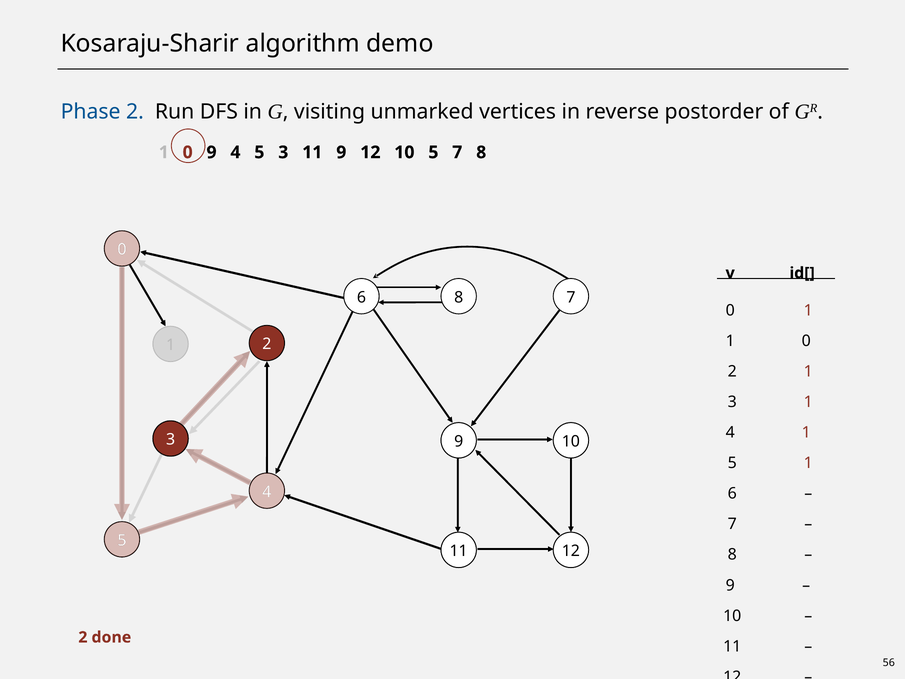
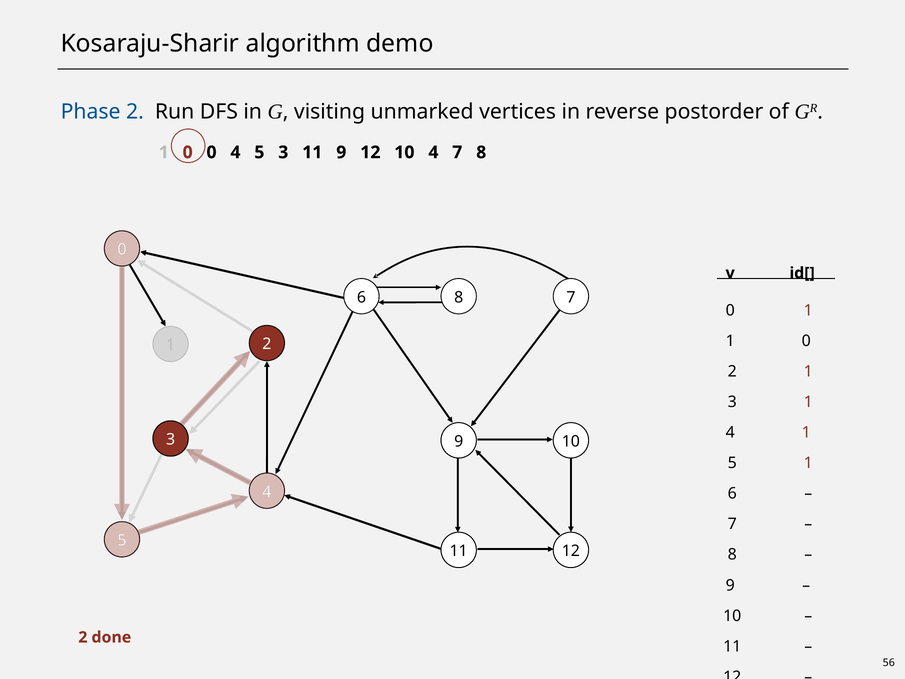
0 9: 9 -> 0
10 5: 5 -> 4
